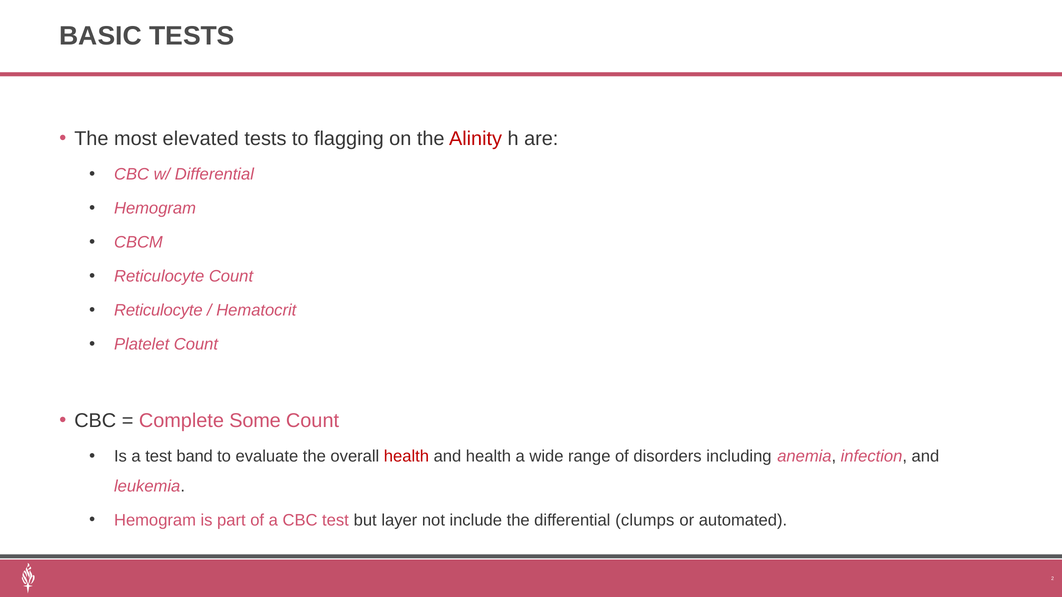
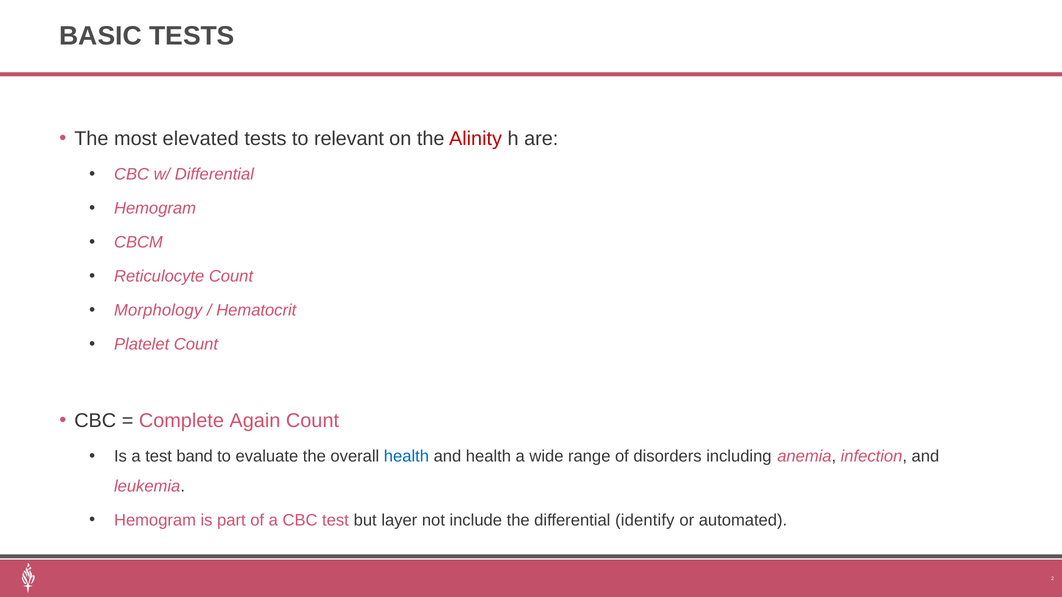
flagging: flagging -> relevant
Reticulocyte at (158, 311): Reticulocyte -> Morphology
Some: Some -> Again
health at (406, 457) colour: red -> blue
clumps: clumps -> identify
